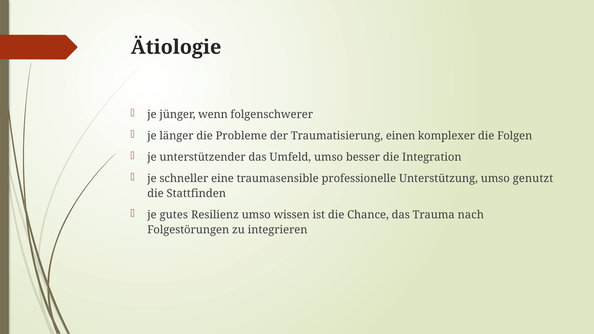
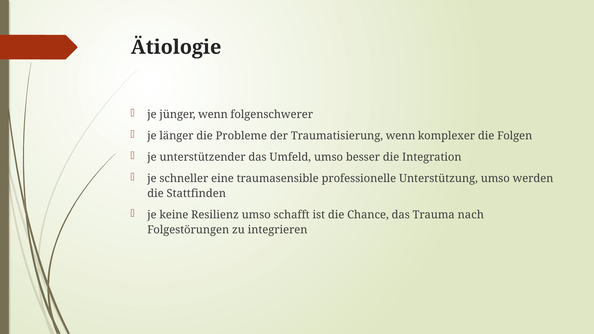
Traumatisierung einen: einen -> wenn
genutzt: genutzt -> werden
gutes: gutes -> keine
wissen: wissen -> schafft
